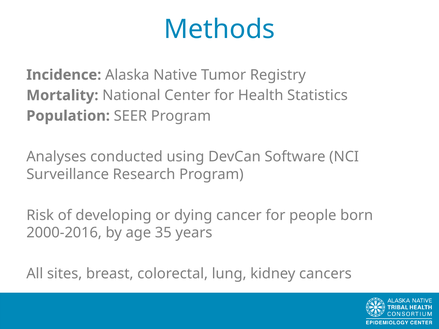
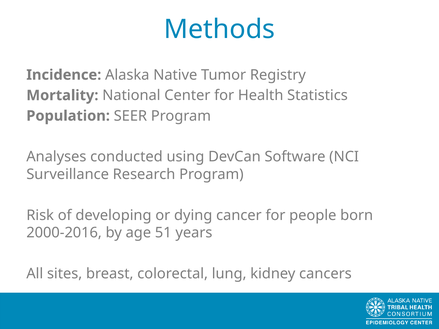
35: 35 -> 51
